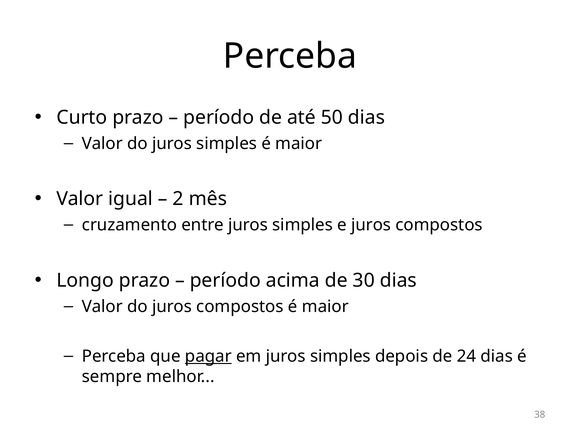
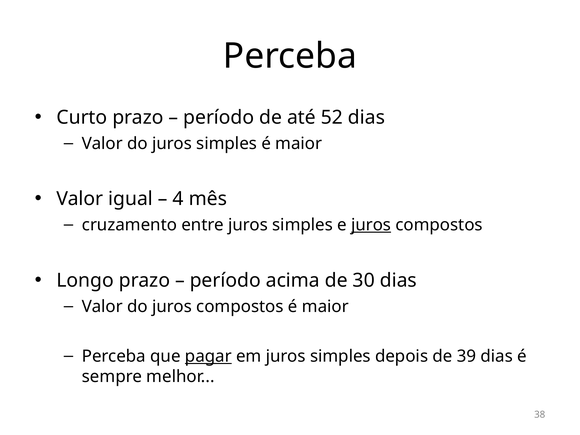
50: 50 -> 52
2: 2 -> 4
juros at (371, 225) underline: none -> present
24: 24 -> 39
